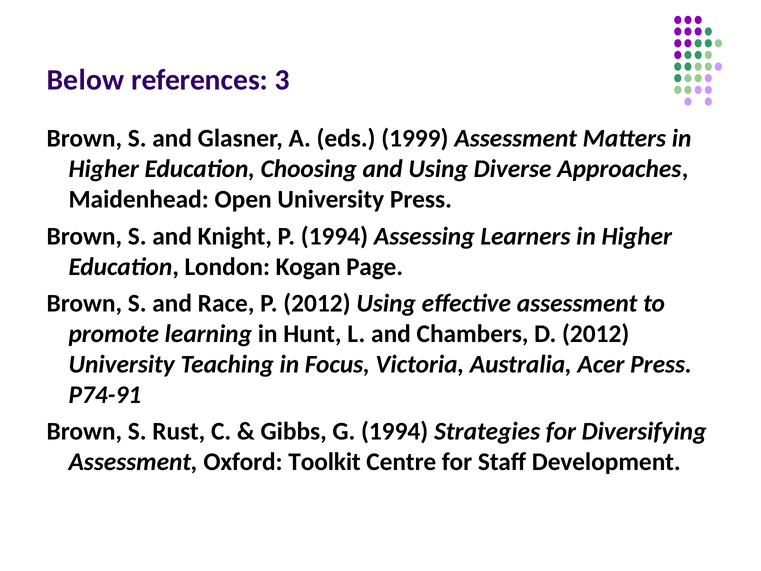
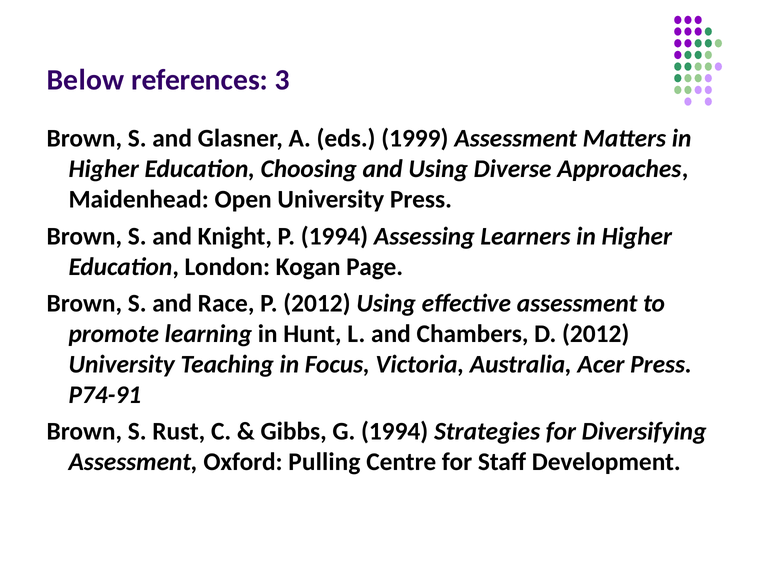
Toolkit: Toolkit -> Pulling
